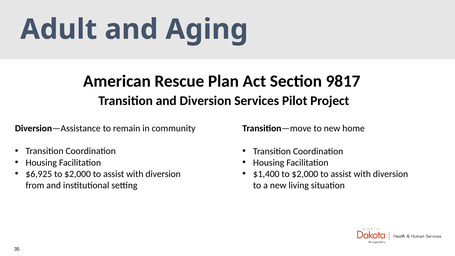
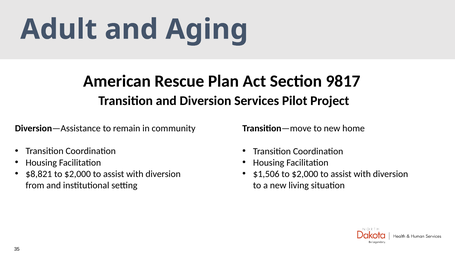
$6,925: $6,925 -> $8,821
$1,400: $1,400 -> $1,506
